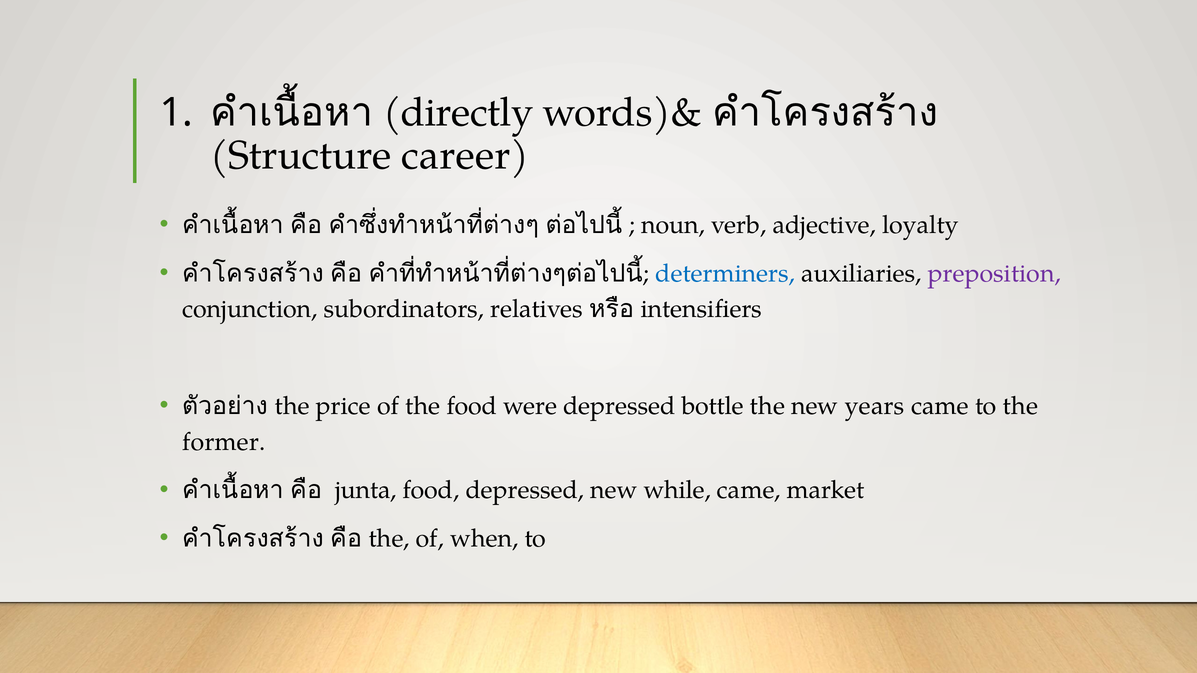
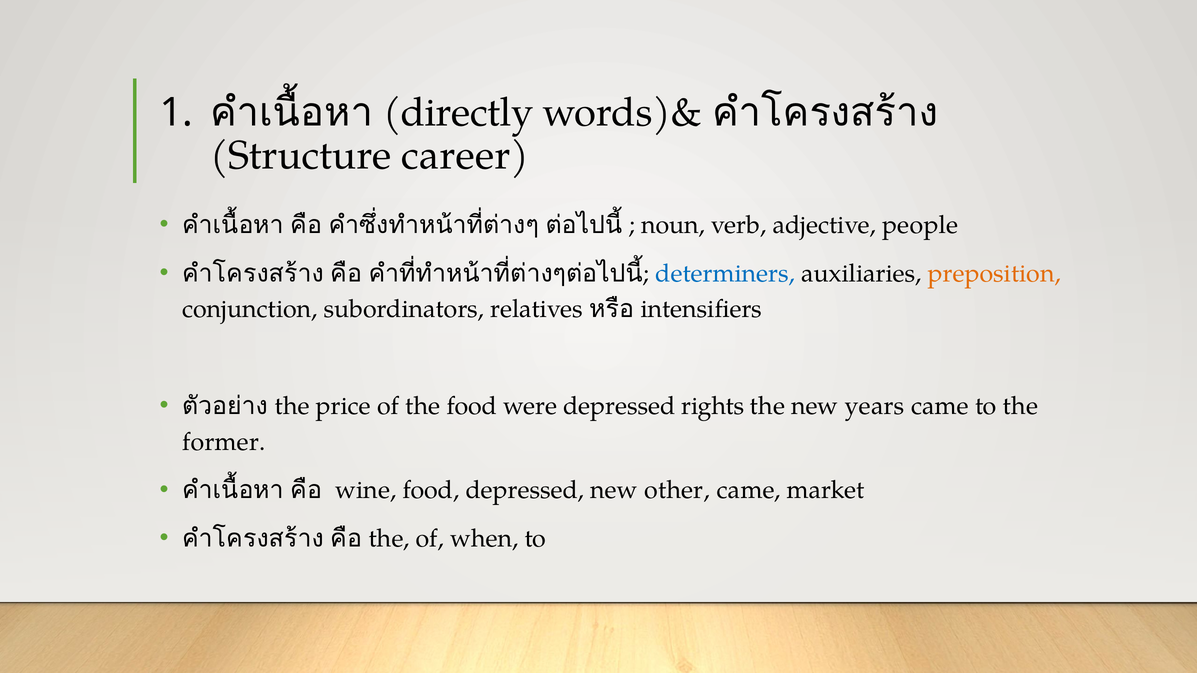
loyalty: loyalty -> people
preposition colour: purple -> orange
bottle: bottle -> rights
junta: junta -> wine
while: while -> other
